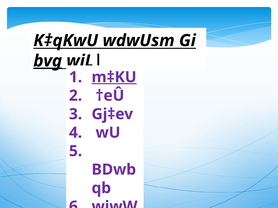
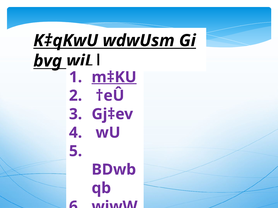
bvg underline: present -> none
